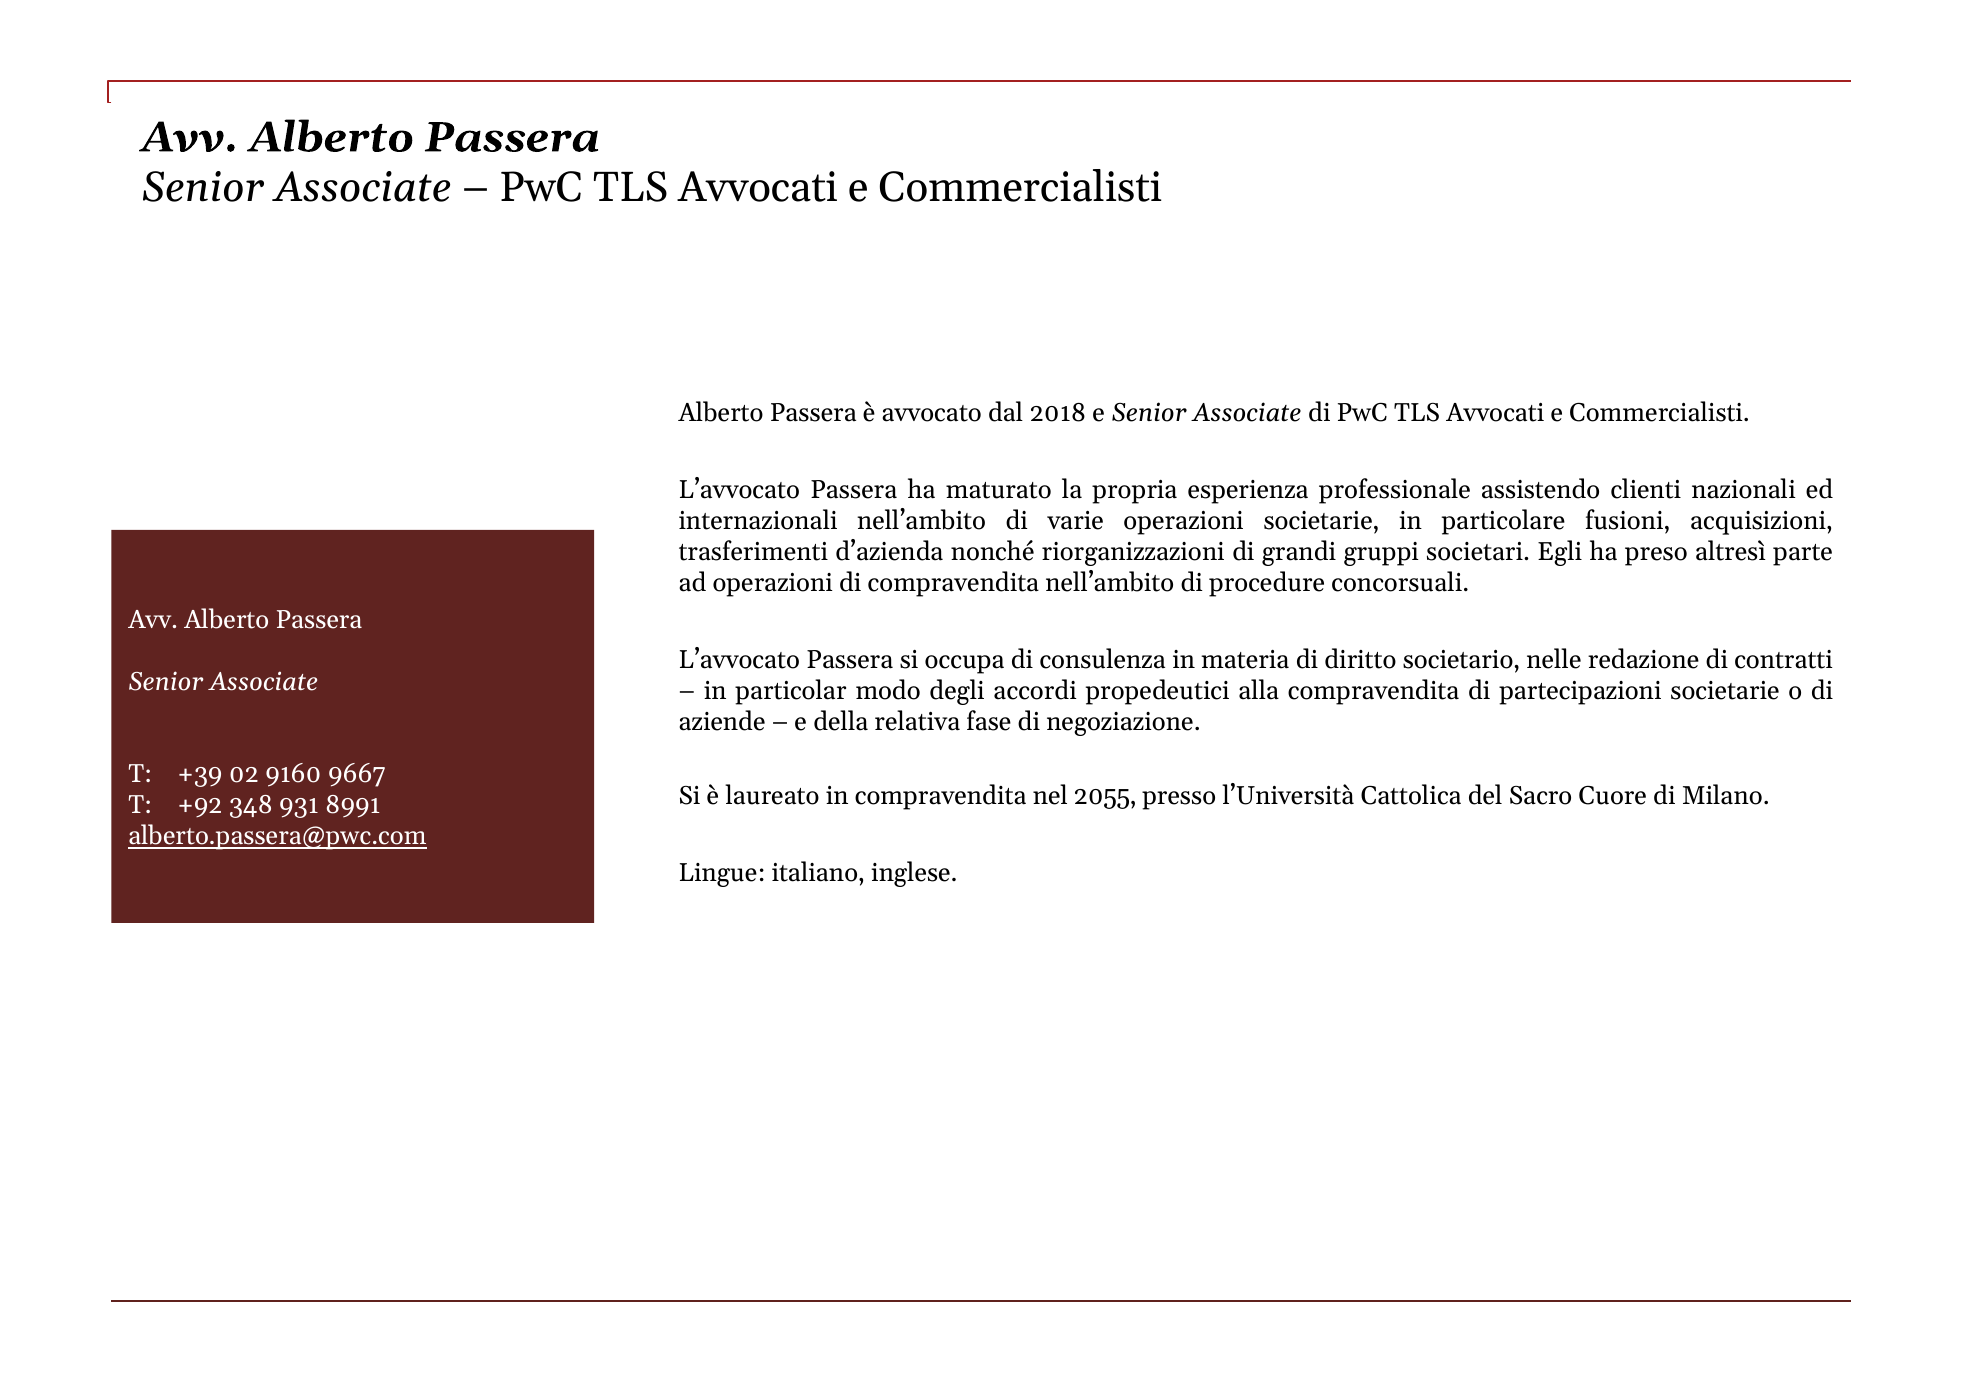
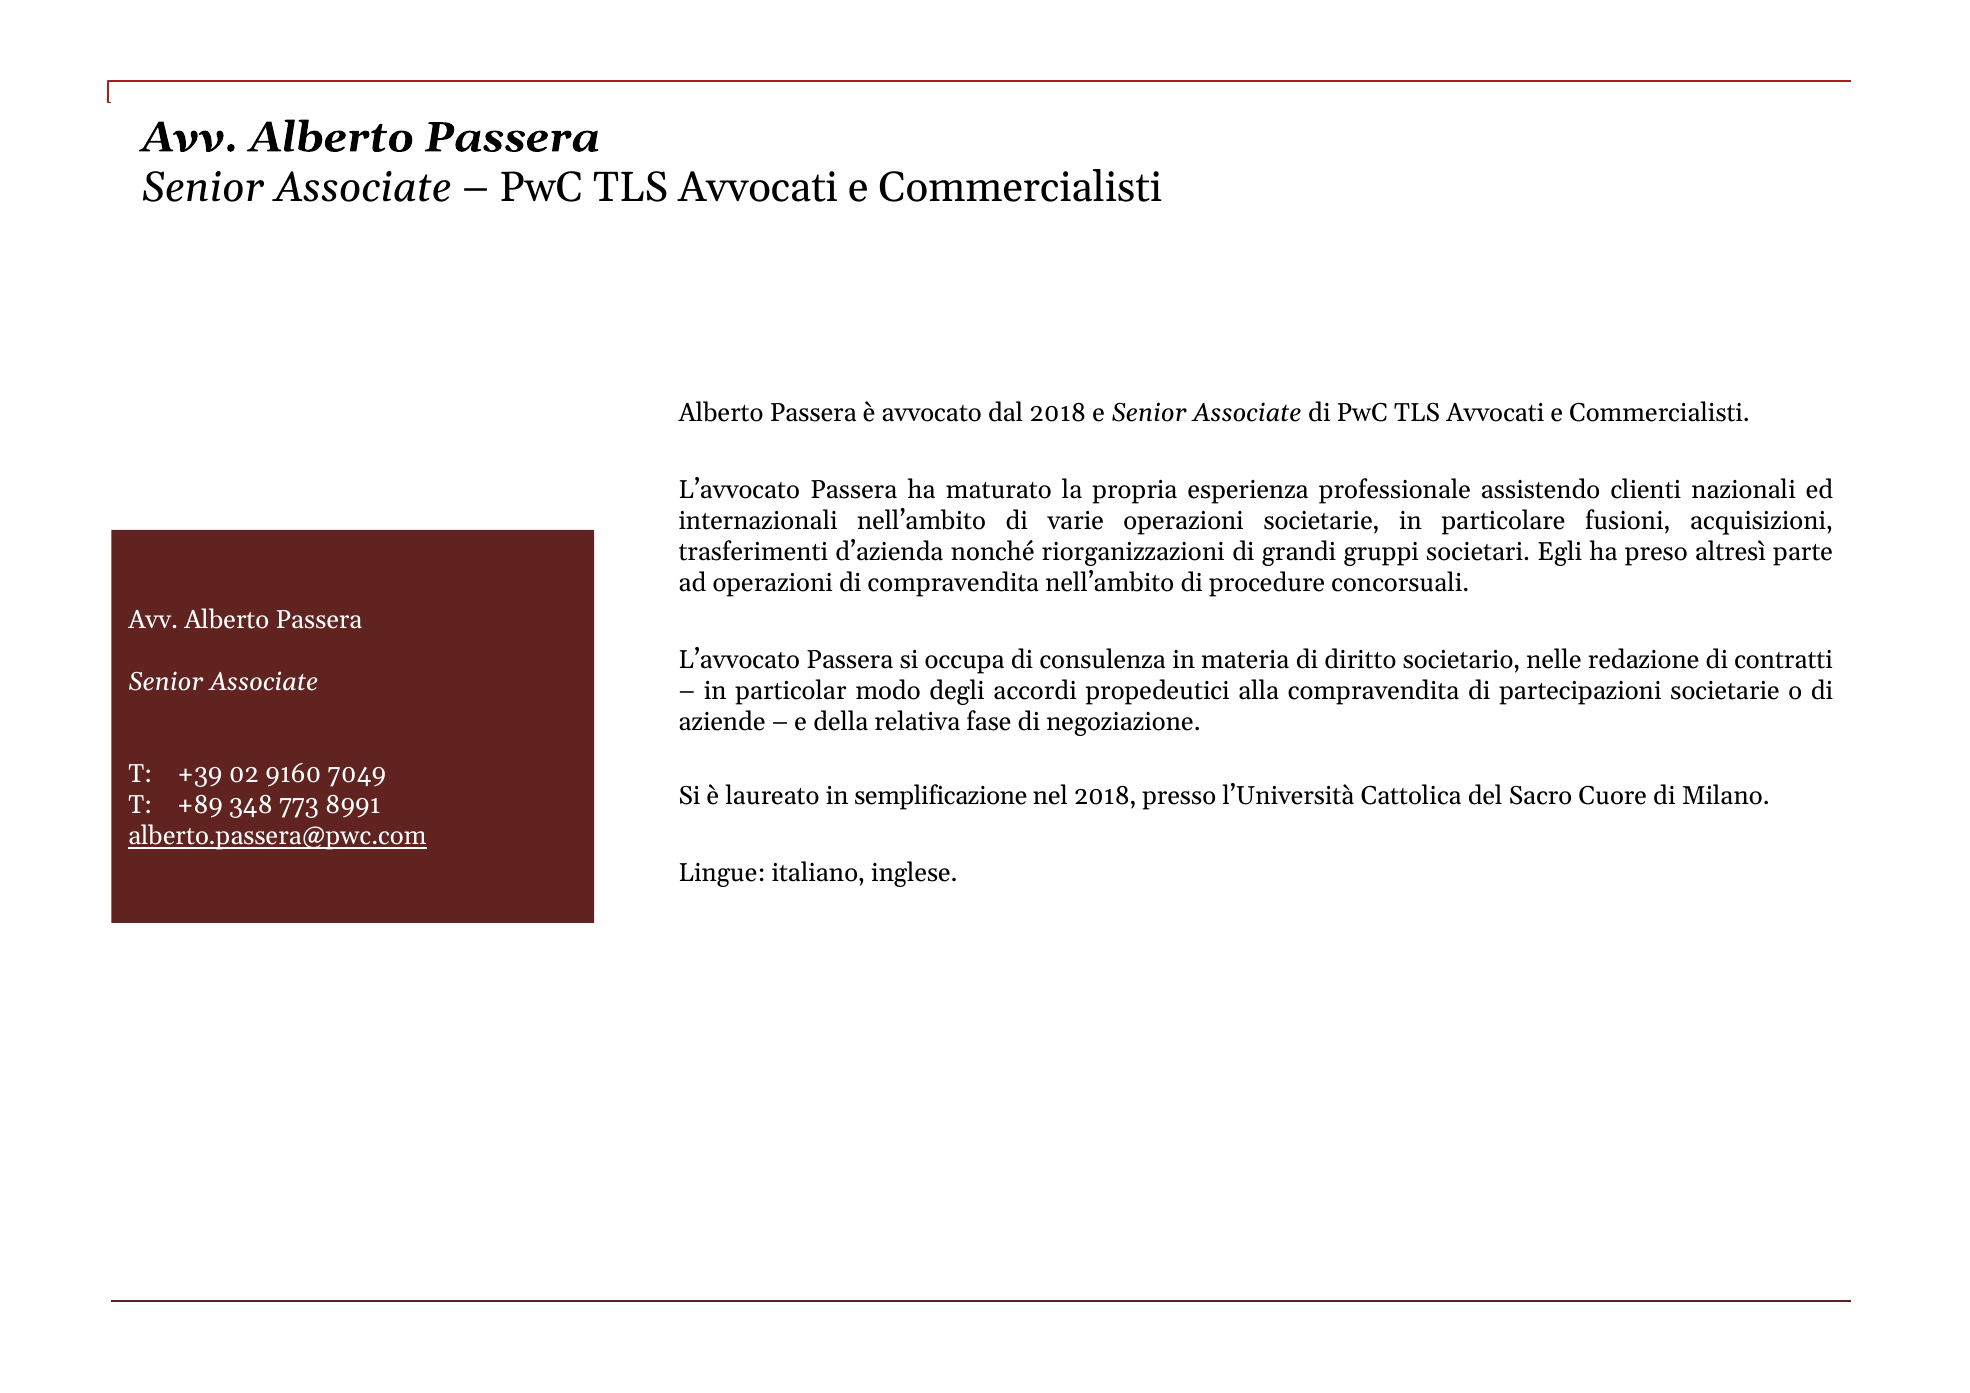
9667: 9667 -> 7049
in compravendita: compravendita -> semplificazione
nel 2055: 2055 -> 2018
+92: +92 -> +89
931: 931 -> 773
